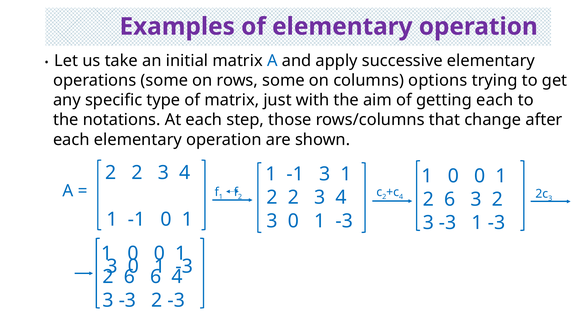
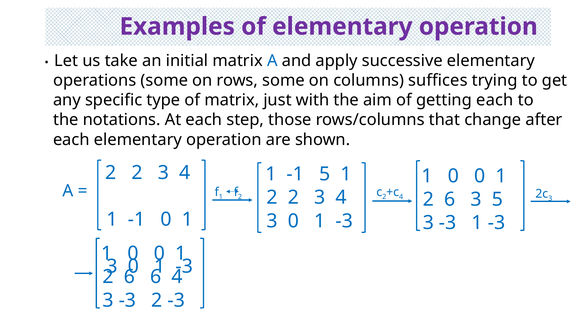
options: options -> suffices
-1 3: 3 -> 5
3 2: 2 -> 5
